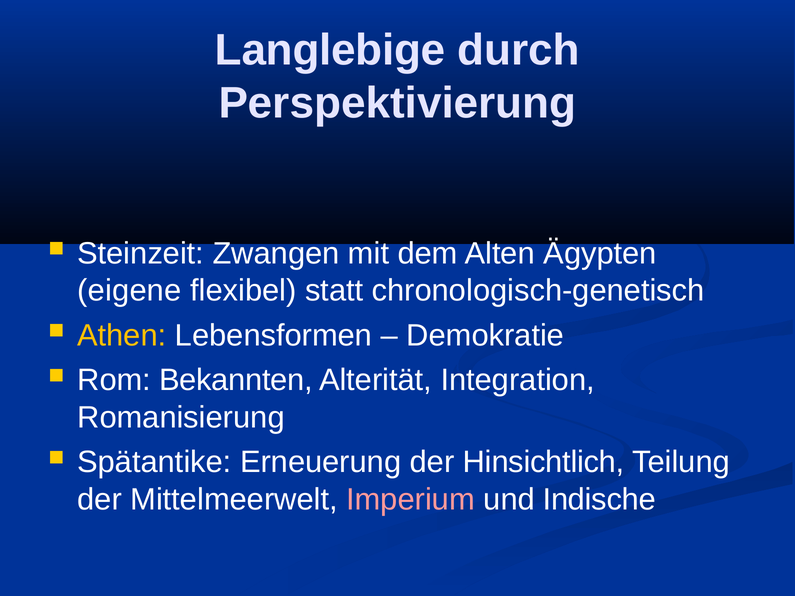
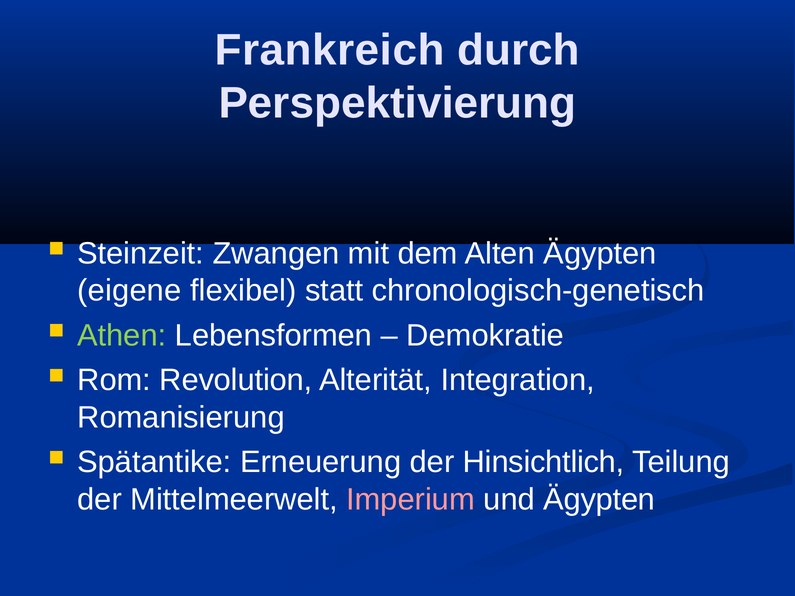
Langlebige: Langlebige -> Frankreich
Athen colour: yellow -> light green
Bekannten: Bekannten -> Revolution
und Indische: Indische -> Ägypten
